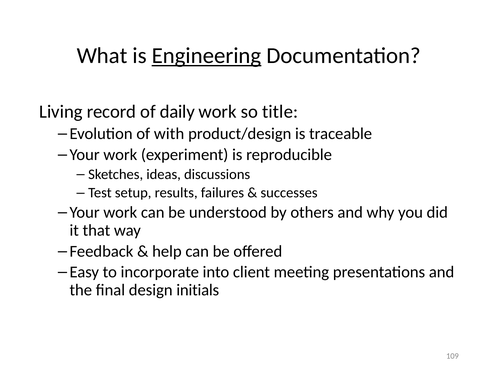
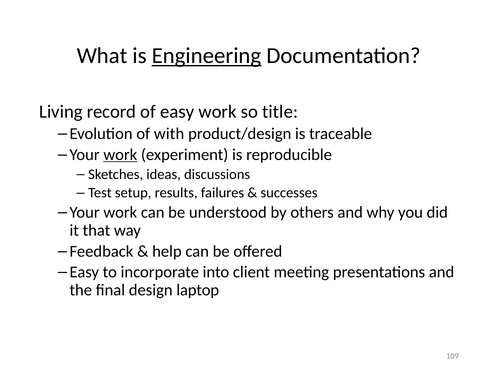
of daily: daily -> easy
work at (120, 155) underline: none -> present
initials: initials -> laptop
